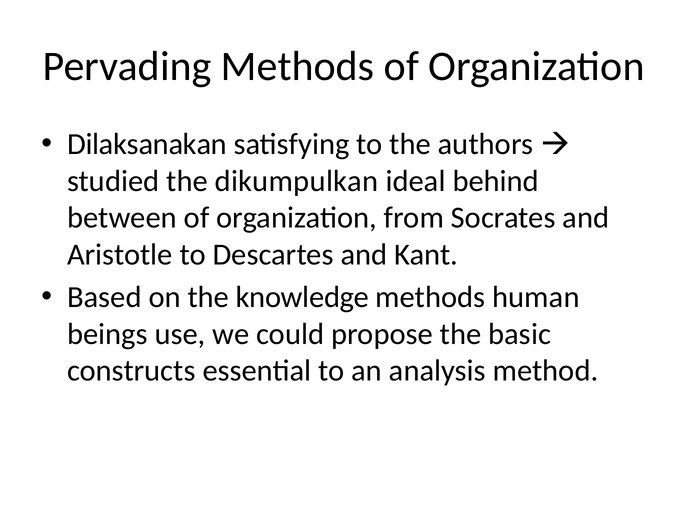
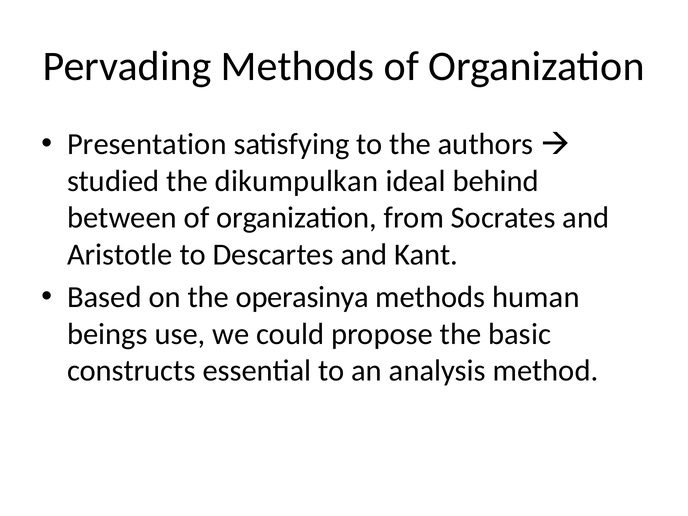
Dilaksanakan: Dilaksanakan -> Presentation
knowledge: knowledge -> operasinya
